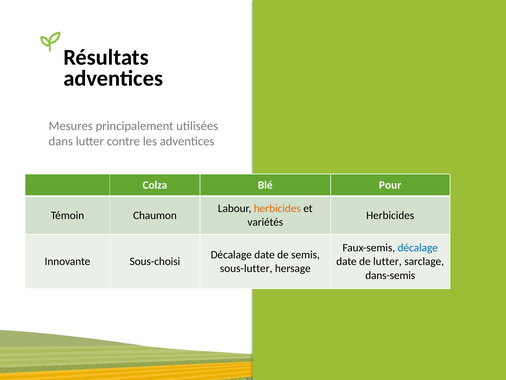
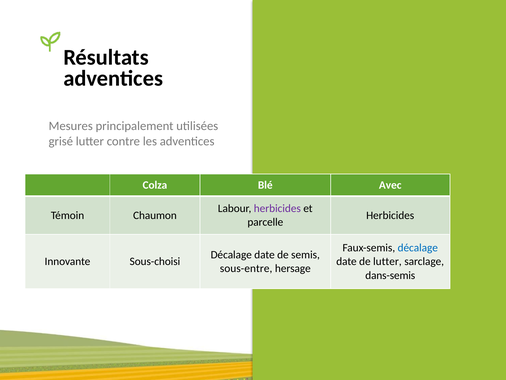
dans: dans -> grisé
Pour: Pour -> Avec
herbicides at (277, 208) colour: orange -> purple
variétés: variétés -> parcelle
sous-lutter: sous-lutter -> sous-entre
